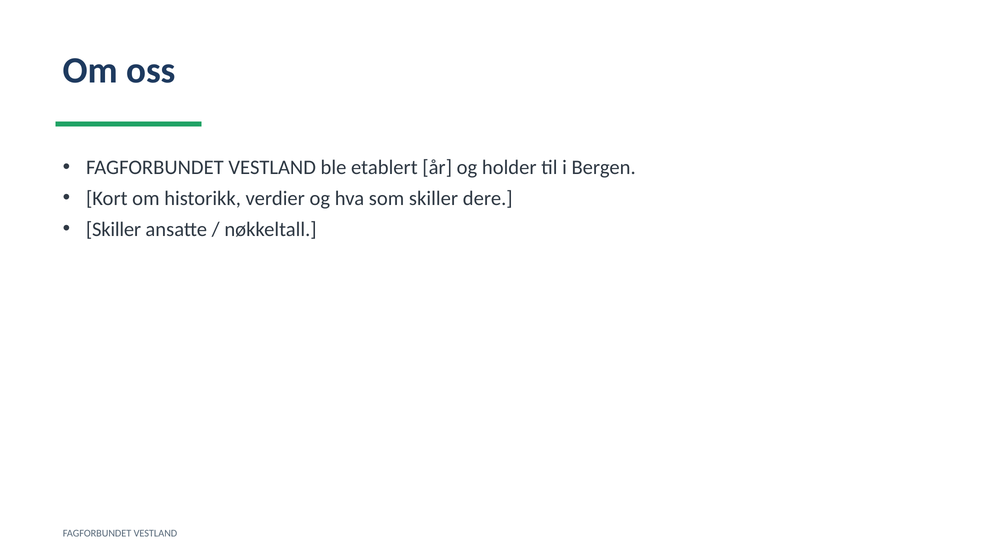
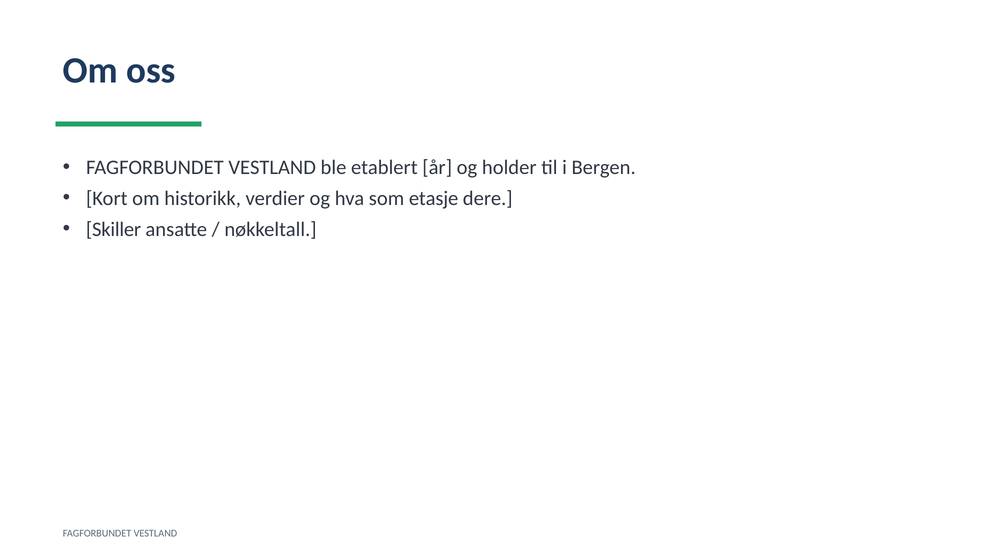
som skiller: skiller -> etasje
